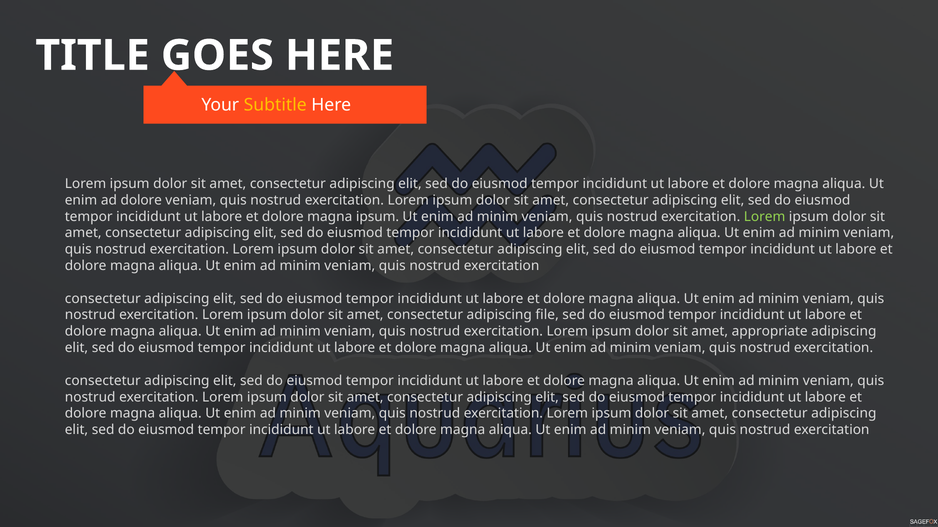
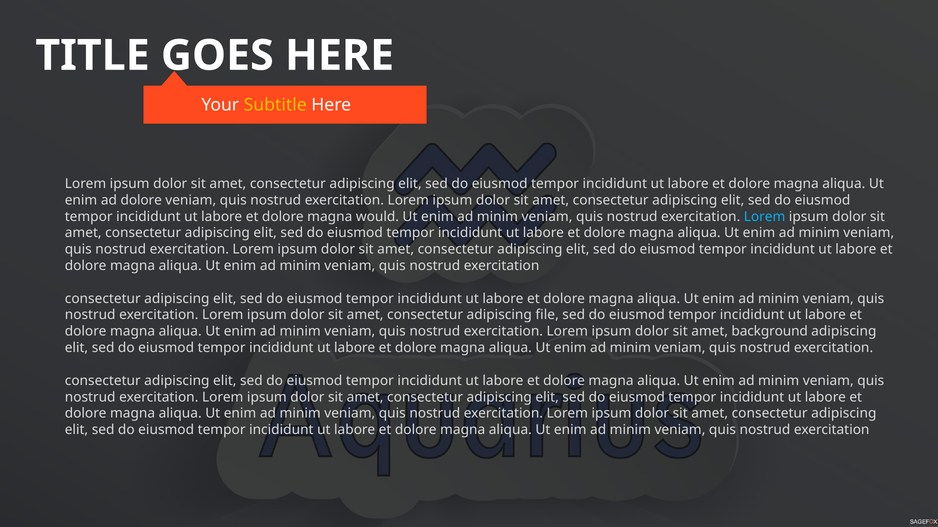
magna ipsum: ipsum -> would
Lorem at (765, 217) colour: light green -> light blue
appropriate: appropriate -> background
